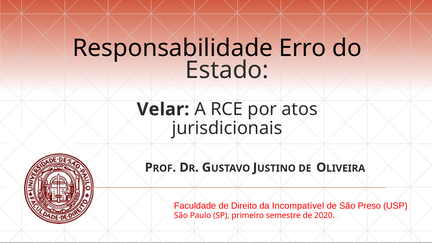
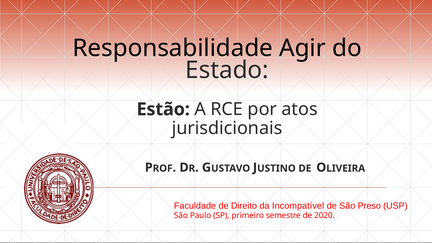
Erro: Erro -> Agir
Velar: Velar -> Estão
